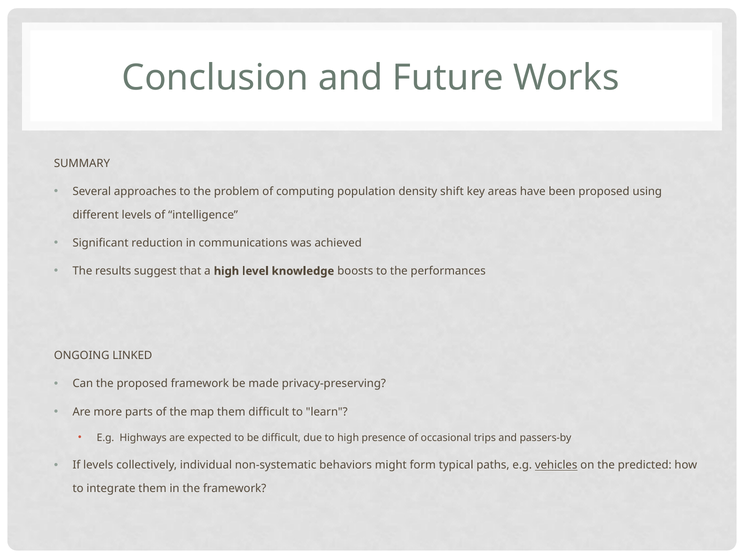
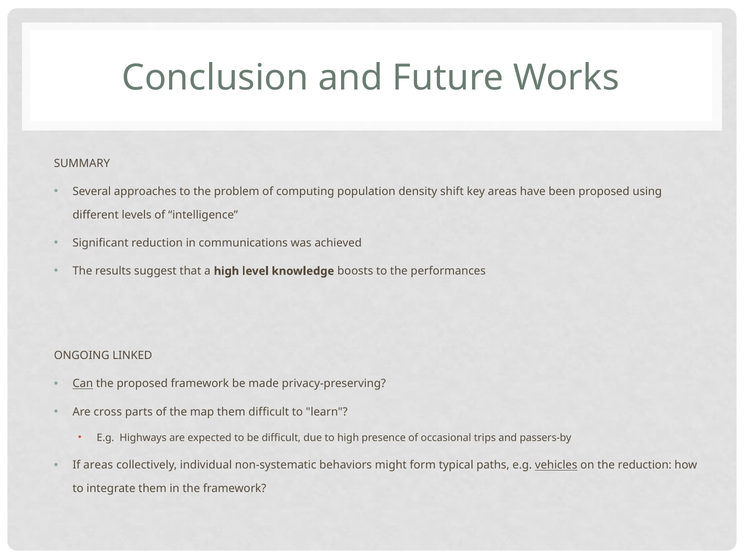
Can underline: none -> present
more: more -> cross
If levels: levels -> areas
the predicted: predicted -> reduction
